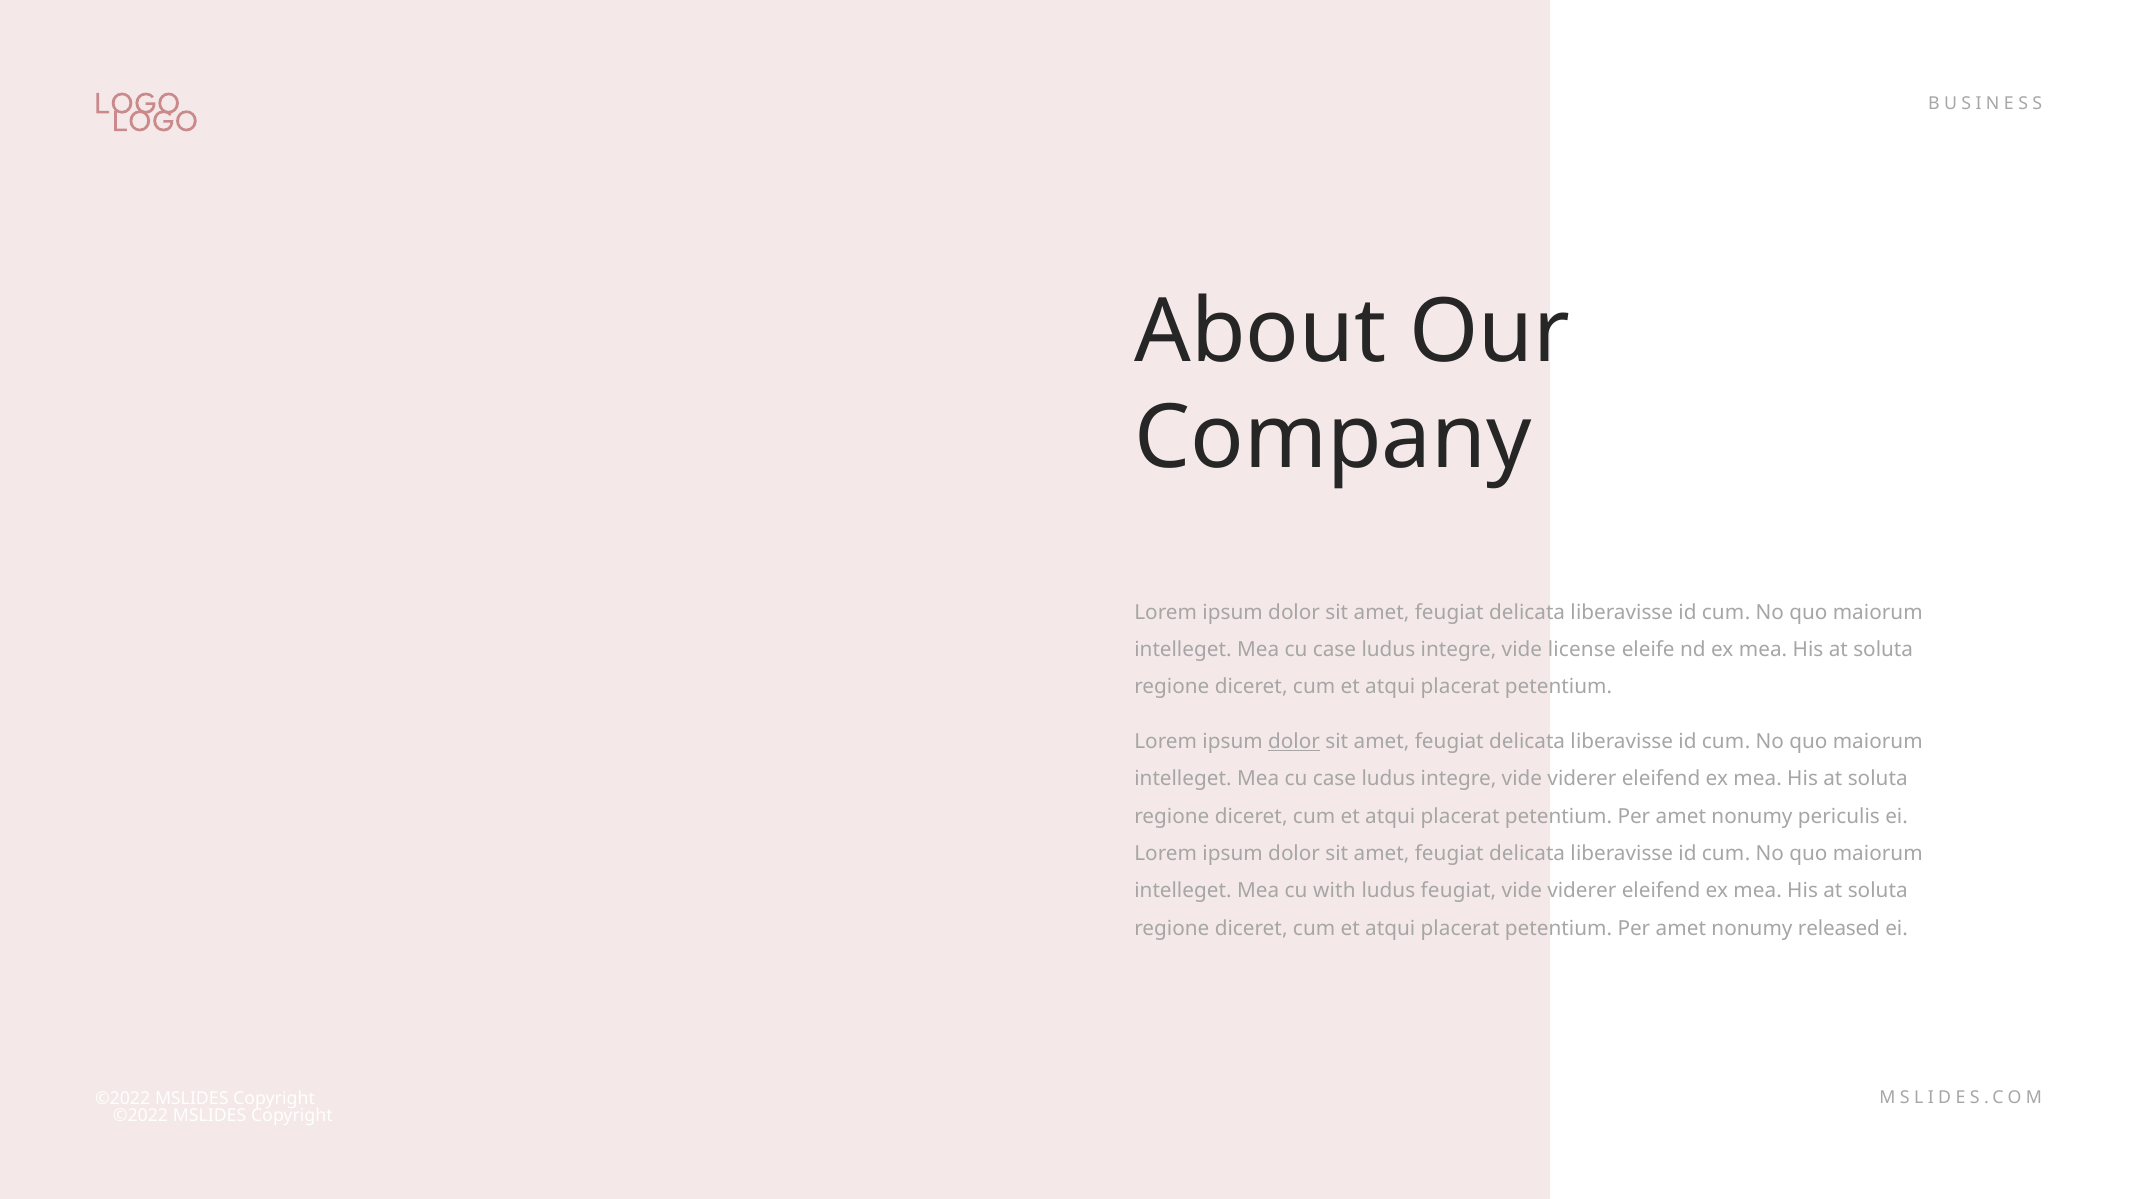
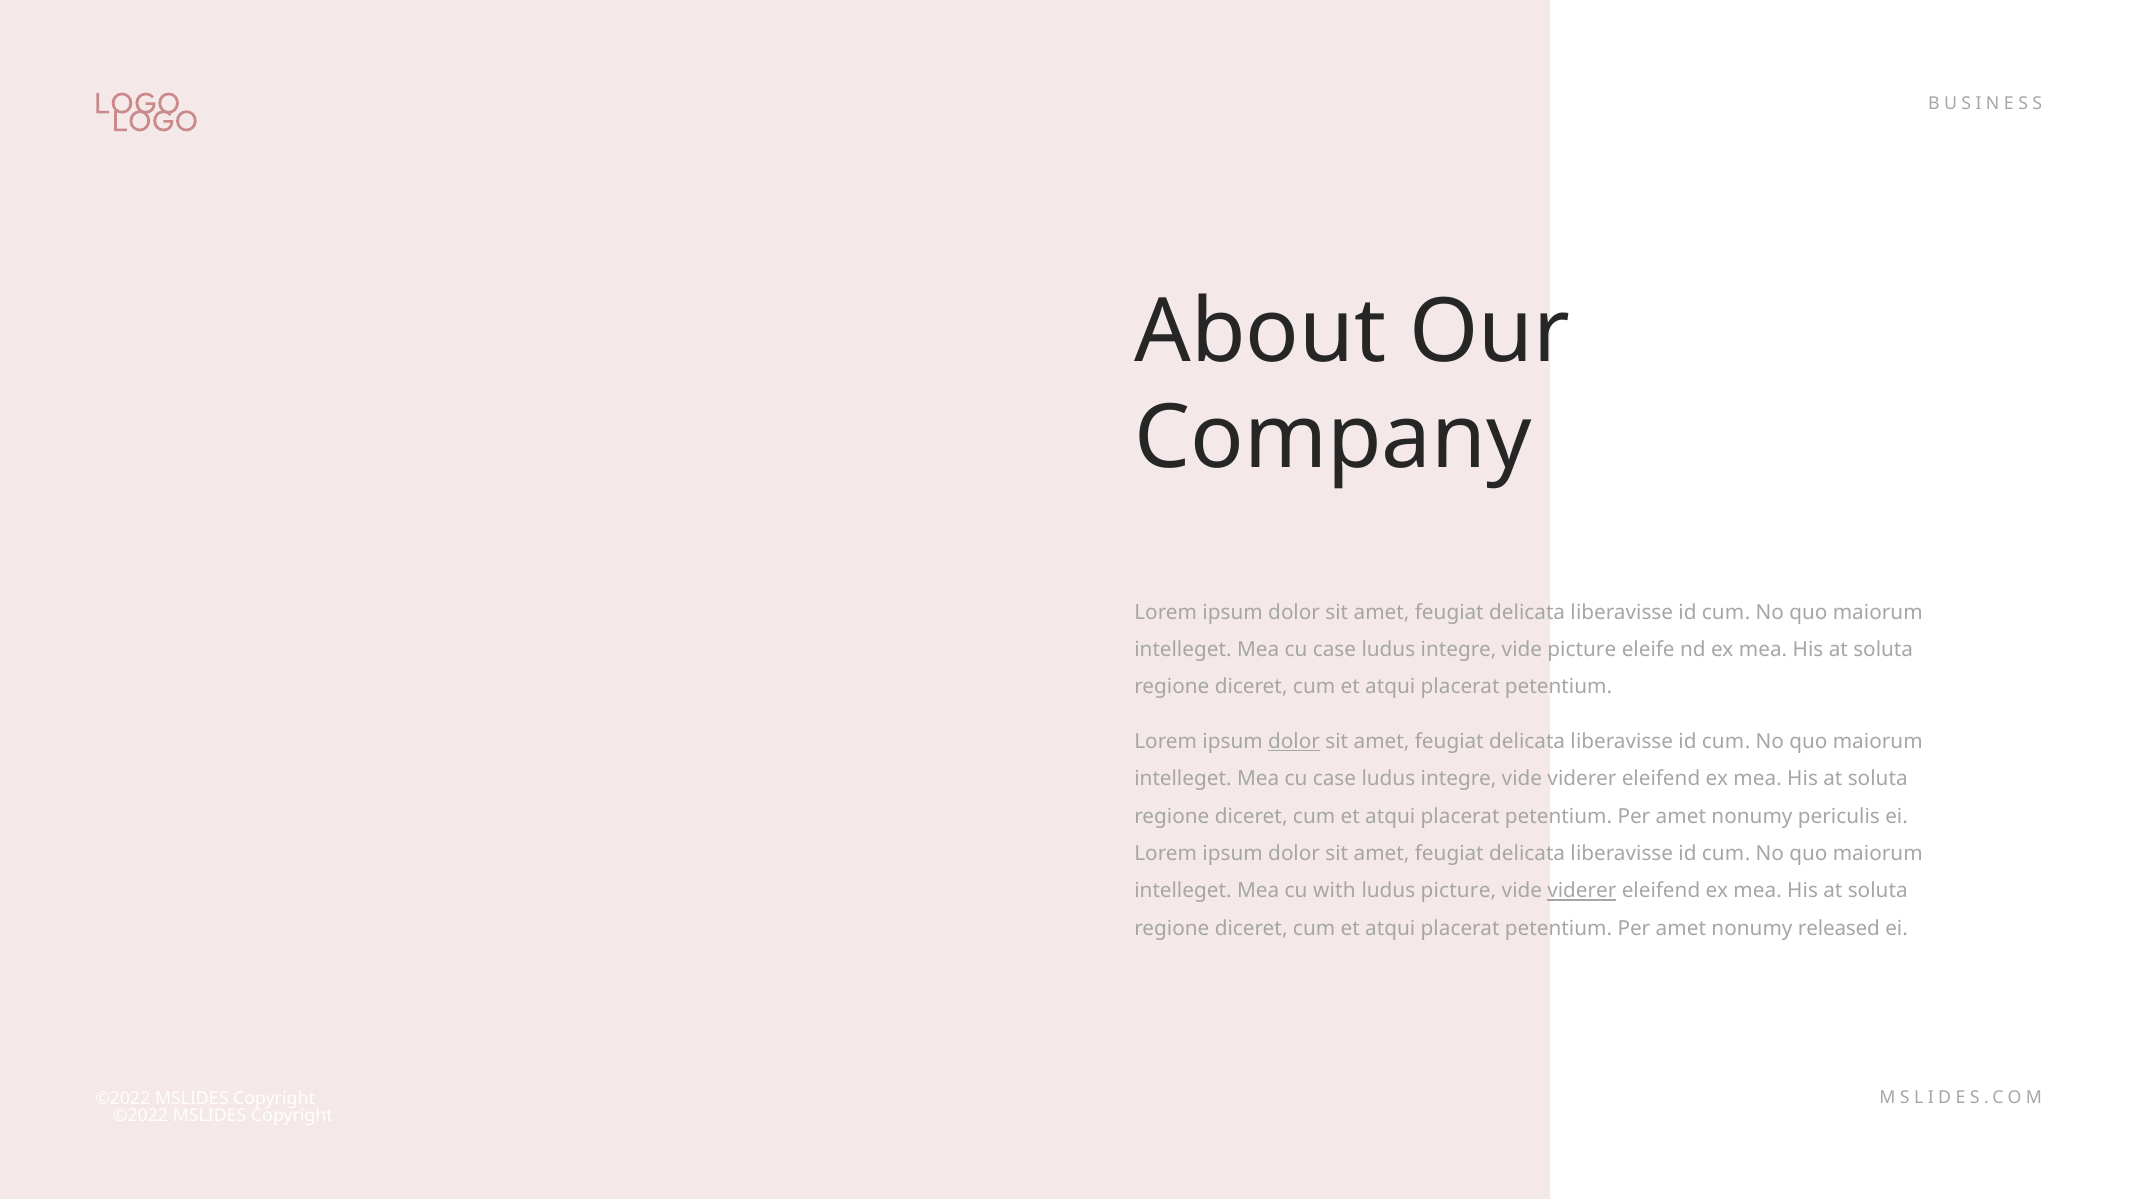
vide license: license -> picture
ludus feugiat: feugiat -> picture
viderer at (1582, 891) underline: none -> present
